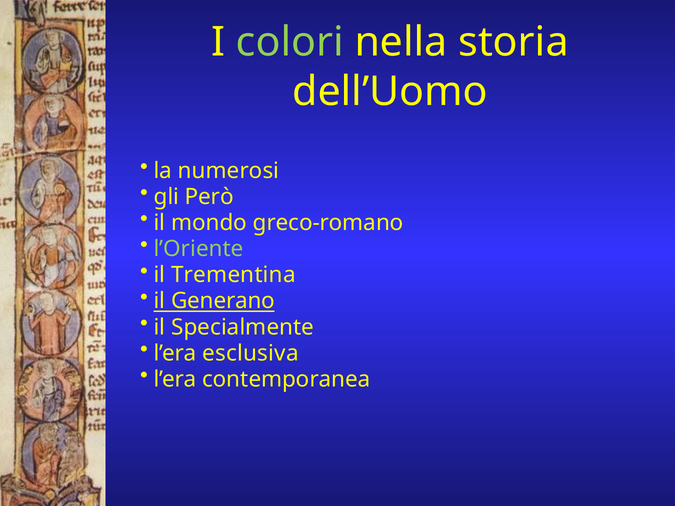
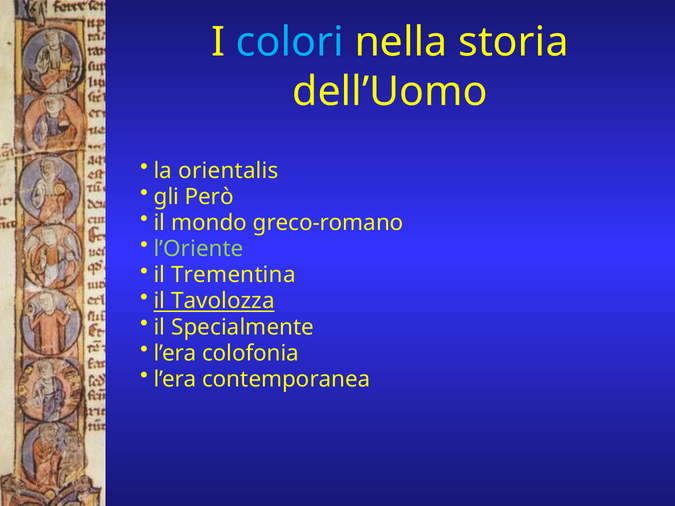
colori colour: light green -> light blue
numerosi: numerosi -> orientalis
Generano: Generano -> Tavolozza
esclusiva: esclusiva -> colofonia
